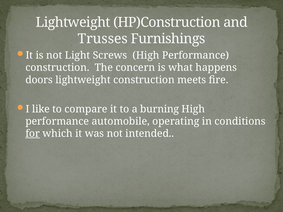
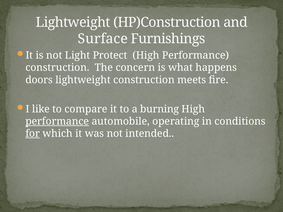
Trusses: Trusses -> Surface
Screws: Screws -> Protect
performance at (57, 121) underline: none -> present
